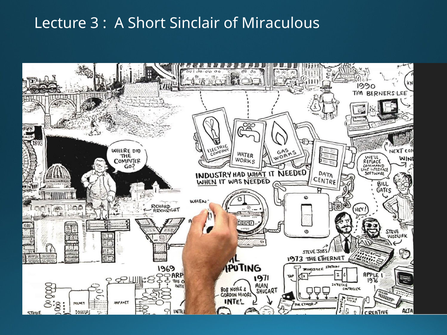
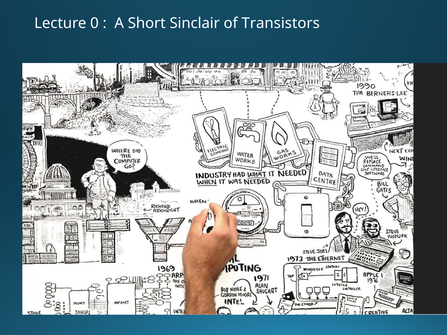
3: 3 -> 0
Miraculous: Miraculous -> Transistors
